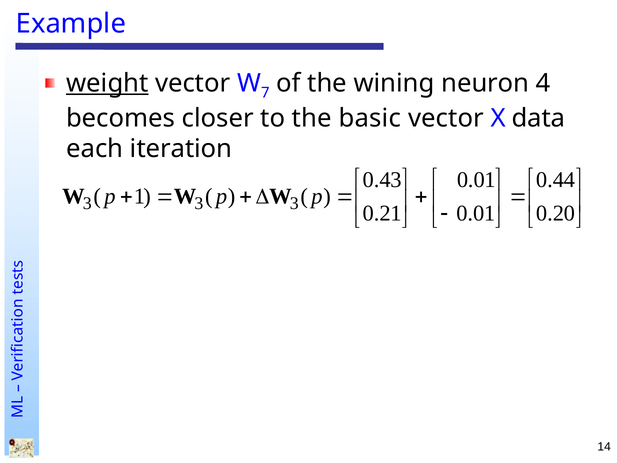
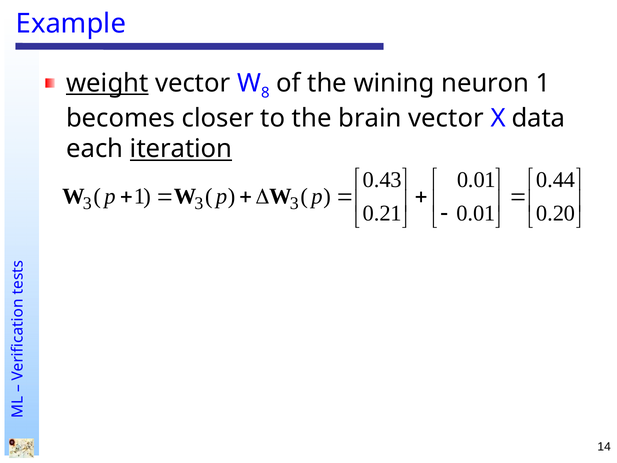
7: 7 -> 8
neuron 4: 4 -> 1
basic: basic -> brain
iteration underline: none -> present
